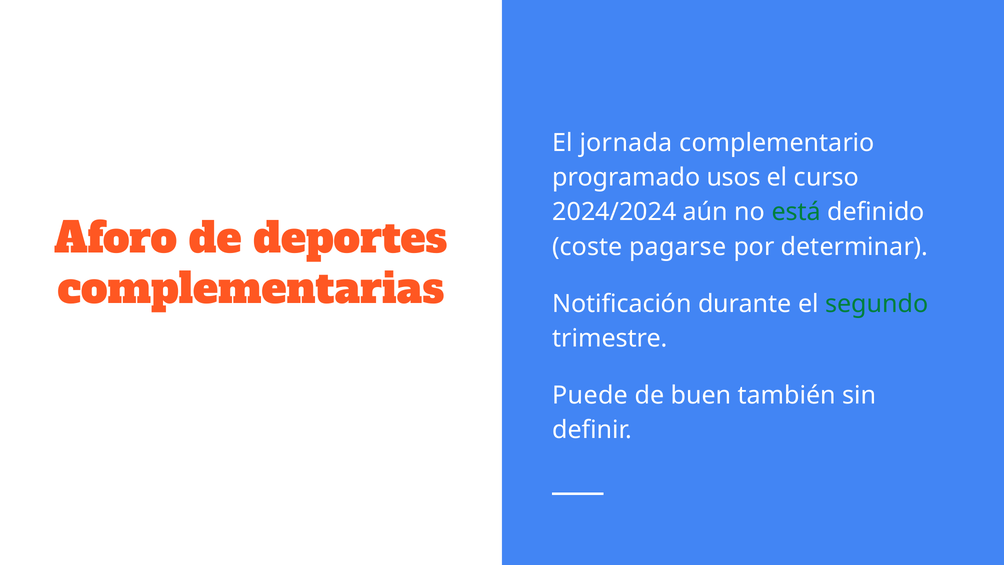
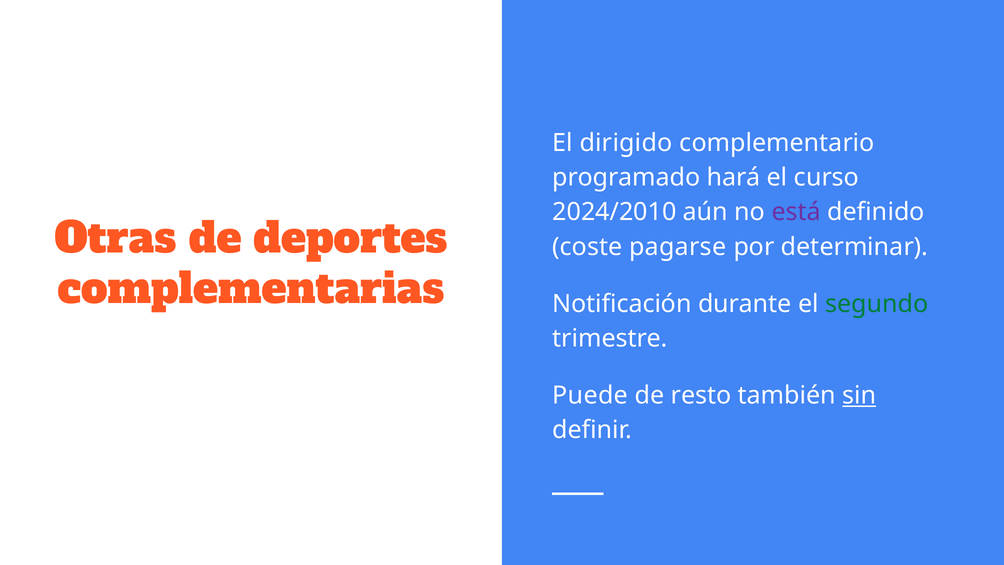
jornada: jornada -> dirigido
usos: usos -> hará
2024/2024: 2024/2024 -> 2024/2010
está colour: green -> purple
Aforo: Aforo -> Otras
buen: buen -> resto
sin underline: none -> present
